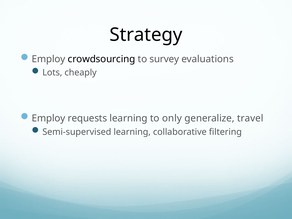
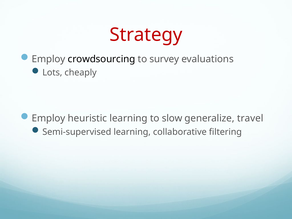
Strategy colour: black -> red
requests: requests -> heuristic
only: only -> slow
